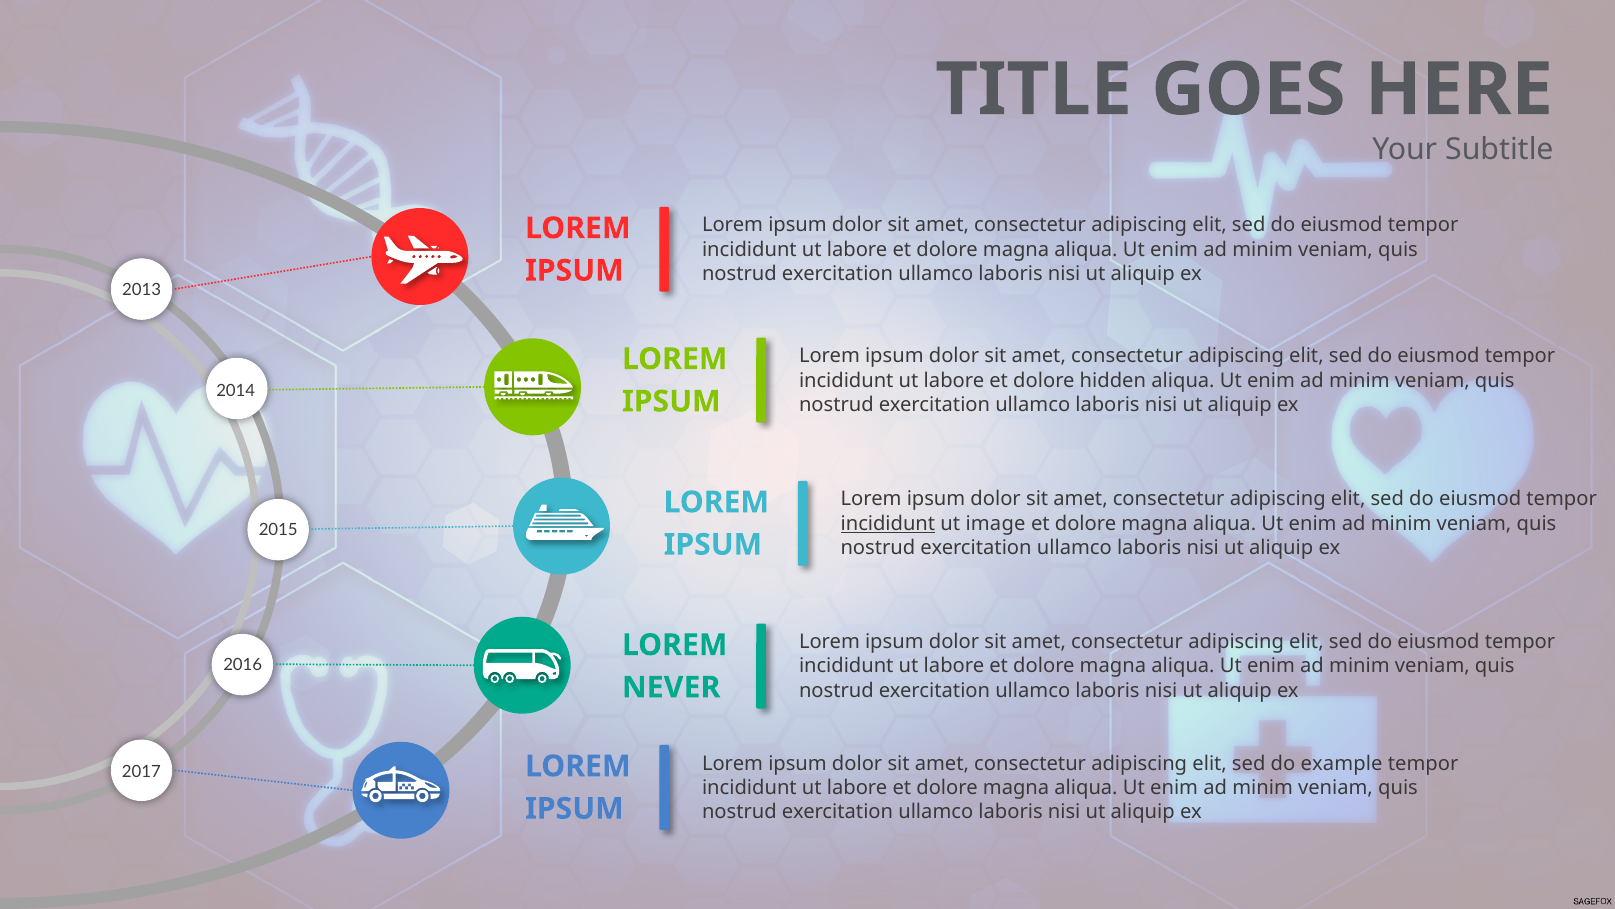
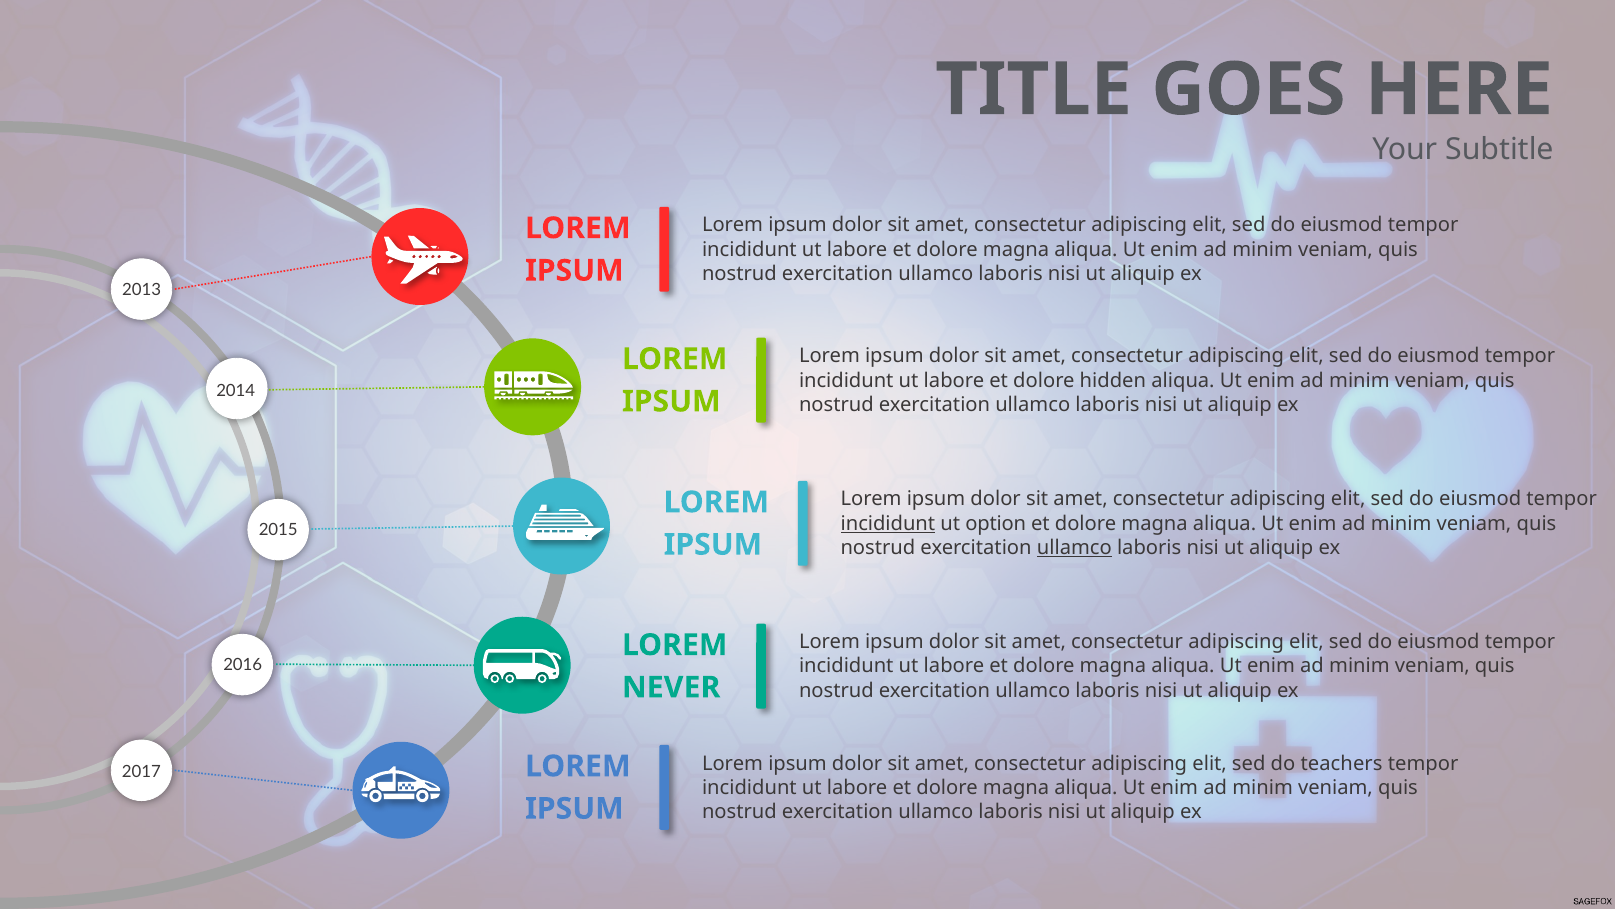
image: image -> option
ullamco at (1074, 547) underline: none -> present
example: example -> teachers
